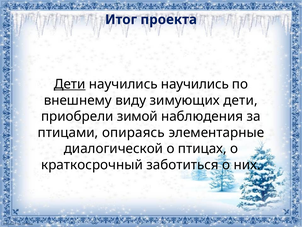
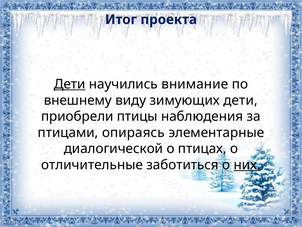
научились научились: научились -> внимание
зимой: зимой -> птицы
краткосрочный: краткосрочный -> отличительные
них underline: none -> present
